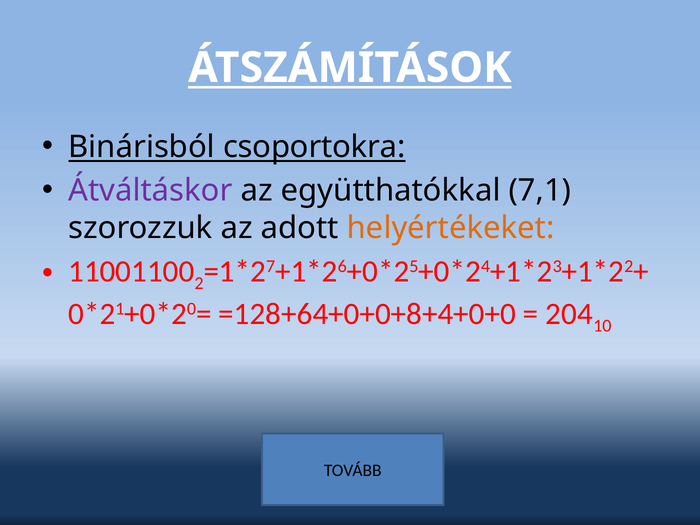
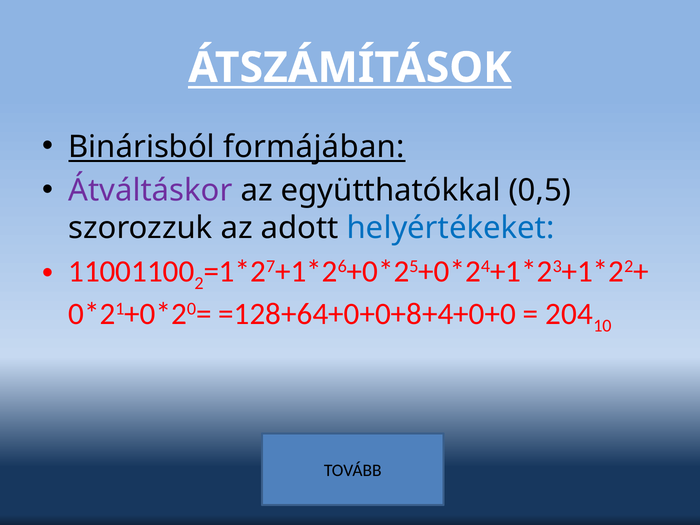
csoportokra: csoportokra -> formájában
7,1: 7,1 -> 0,5
helyértékeket colour: orange -> blue
